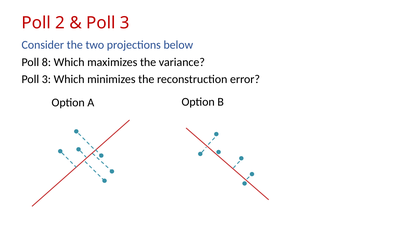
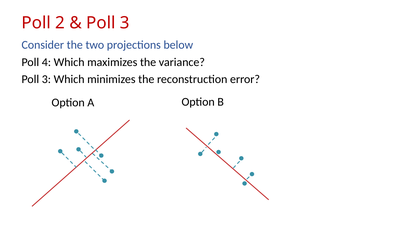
8: 8 -> 4
